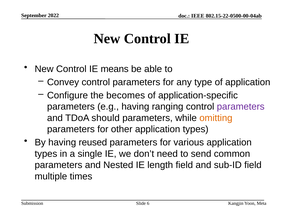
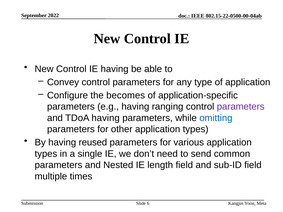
IE means: means -> having
TDoA should: should -> having
omitting colour: orange -> blue
